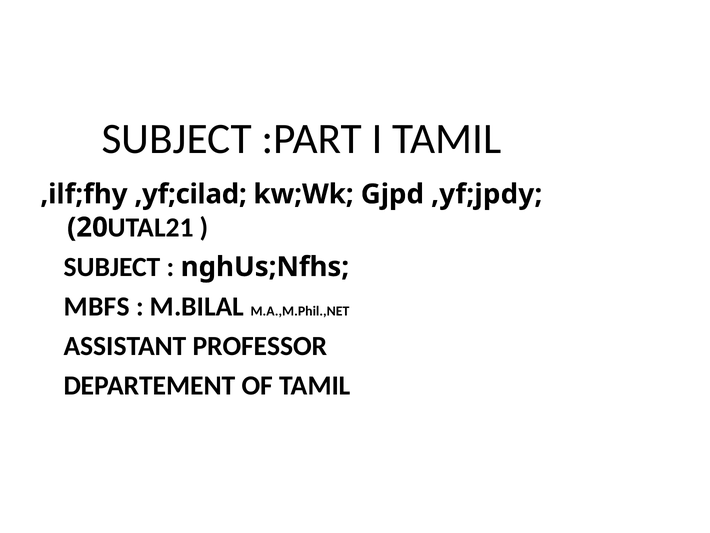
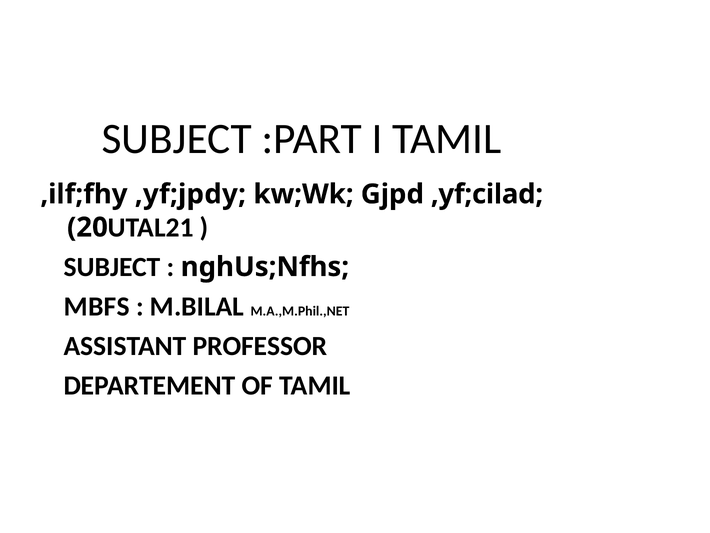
,yf;cilad: ,yf;cilad -> ,yf;jpdy
,yf;jpdy: ,yf;jpdy -> ,yf;cilad
